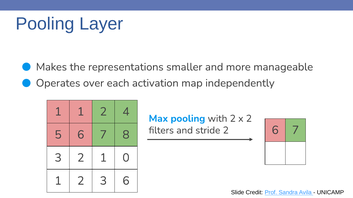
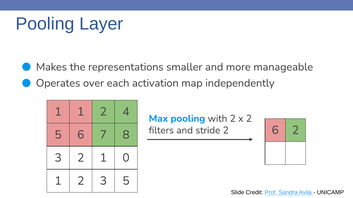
7 at (296, 130): 7 -> 2
3 6: 6 -> 5
